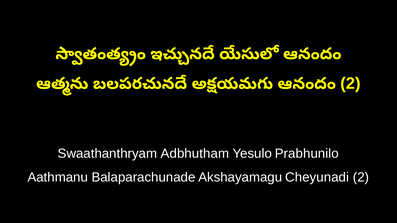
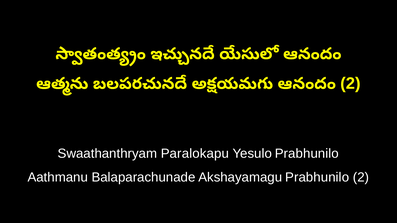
Adbhutham: Adbhutham -> Paralokapu
Akshayamagu Cheyunadi: Cheyunadi -> Prabhunilo
